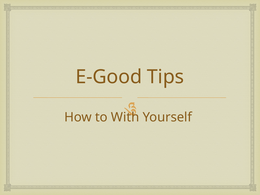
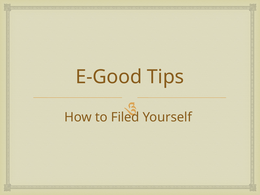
With: With -> Filed
